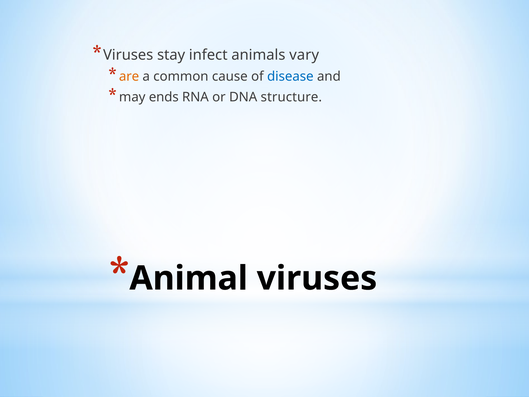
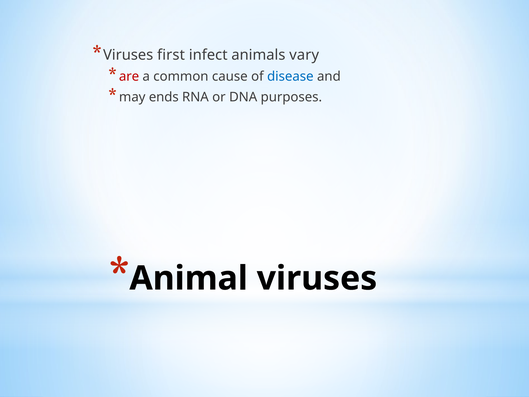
stay: stay -> first
are colour: orange -> red
structure: structure -> purposes
